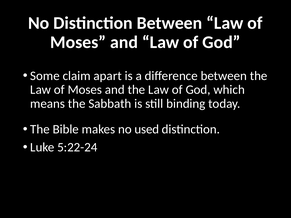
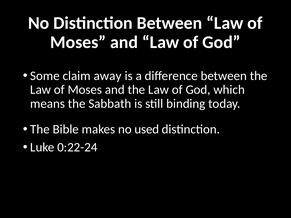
apart: apart -> away
5:22-24: 5:22-24 -> 0:22-24
